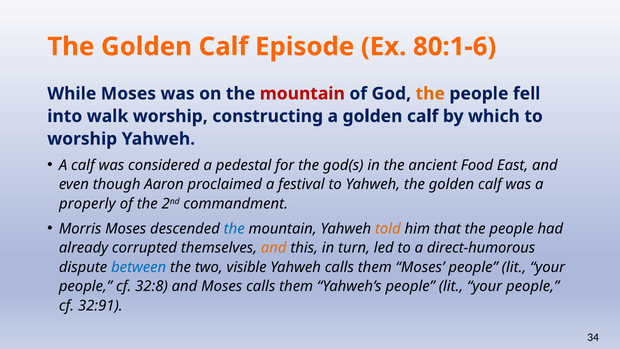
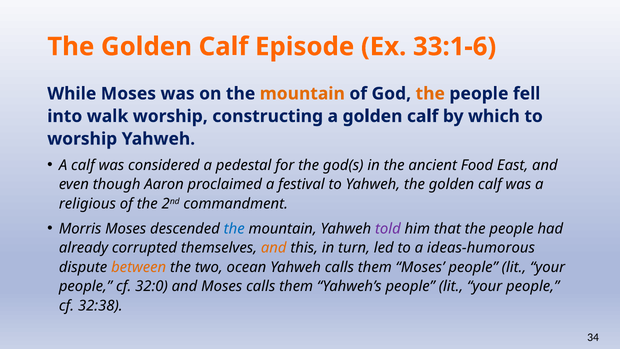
80:1-6: 80:1-6 -> 33:1-6
mountain at (302, 94) colour: red -> orange
properly: properly -> religious
told colour: orange -> purple
direct-humorous: direct-humorous -> ideas-humorous
between colour: blue -> orange
visible: visible -> ocean
32:8: 32:8 -> 32:0
32:91: 32:91 -> 32:38
